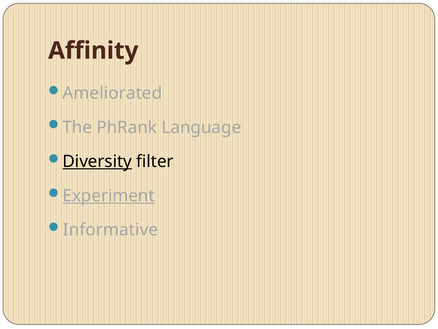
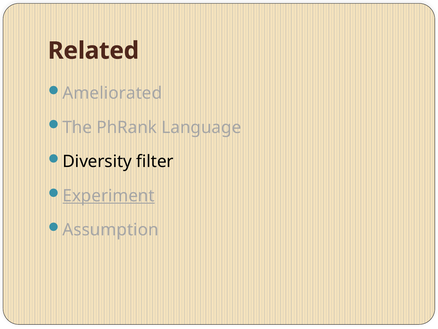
Affinity: Affinity -> Related
Diversity underline: present -> none
Informative: Informative -> Assumption
